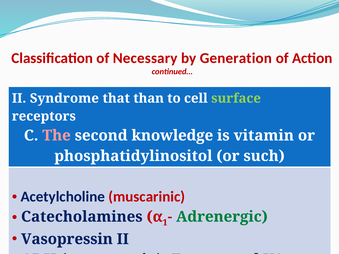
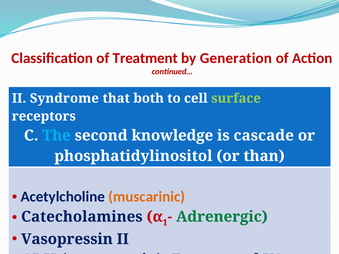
Necessary: Necessary -> Treatment
than: than -> both
The colour: pink -> light blue
vitamin: vitamin -> cascade
such: such -> than
muscarinic colour: red -> orange
